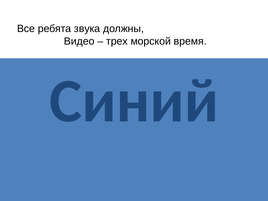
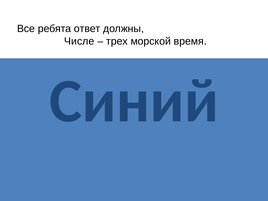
звука: звука -> ответ
Видео: Видео -> Числе
